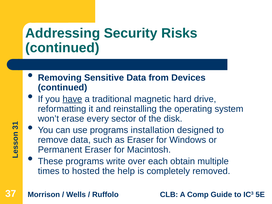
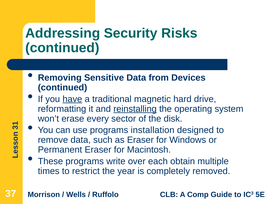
reinstalling underline: none -> present
hosted: hosted -> restrict
help: help -> year
